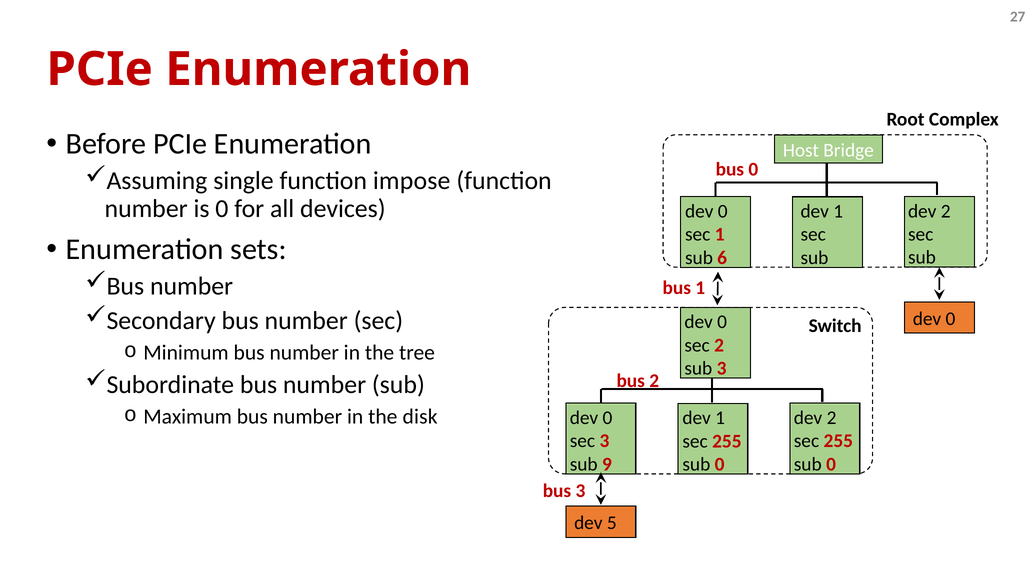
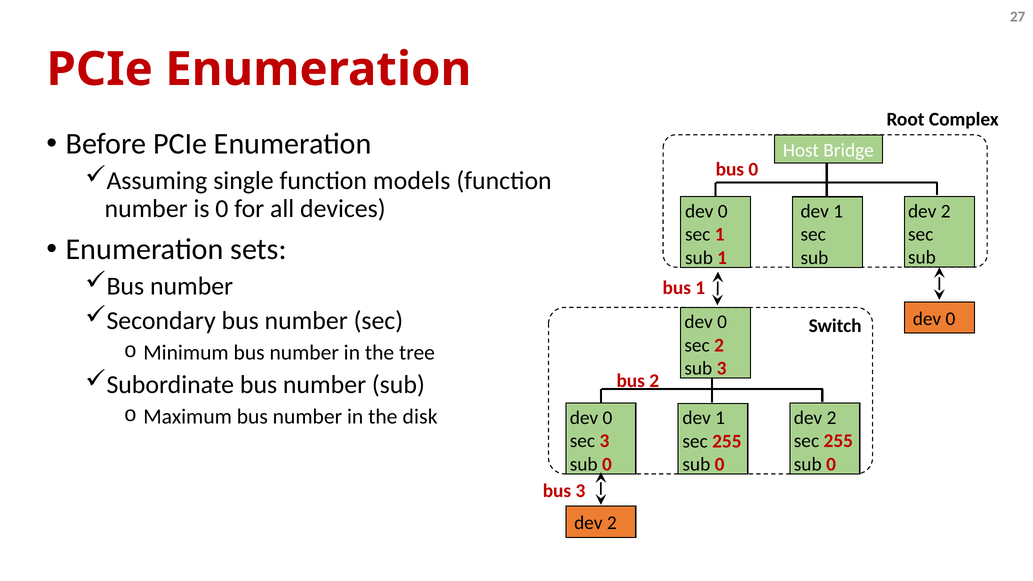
impose: impose -> models
sub 6: 6 -> 1
9 at (607, 464): 9 -> 0
5 at (612, 523): 5 -> 2
